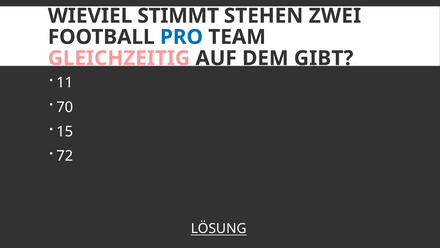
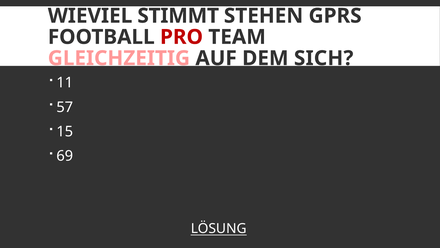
ZWEI: ZWEI -> GPRS
PRO colour: blue -> red
GIBT: GIBT -> SICH
70: 70 -> 57
72: 72 -> 69
